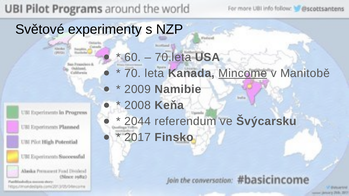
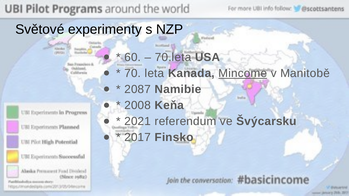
2009: 2009 -> 2087
2044: 2044 -> 2021
